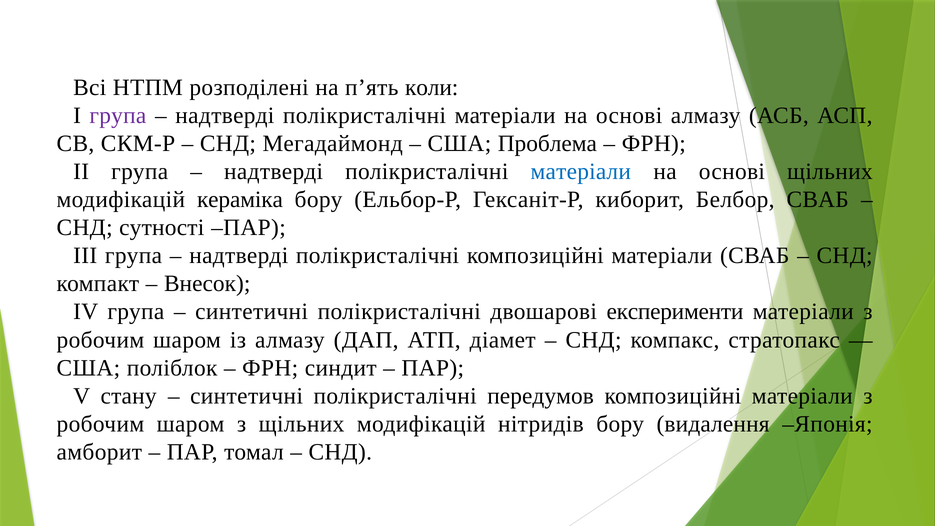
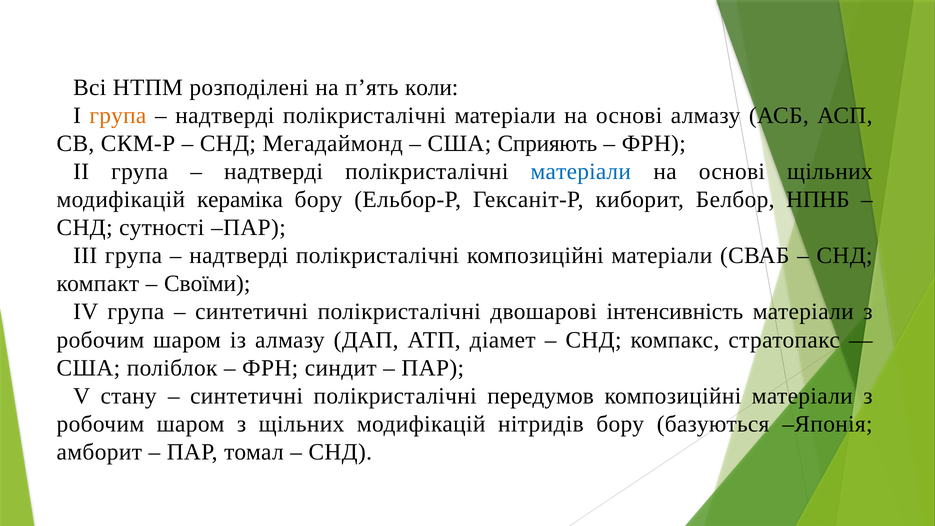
група at (118, 115) colour: purple -> orange
Проблема: Проблема -> Сприяють
Белбор СВАБ: СВАБ -> НПНБ
Внесок: Внесок -> Своїми
експерименти: експерименти -> інтенсивність
видалення: видалення -> базуються
